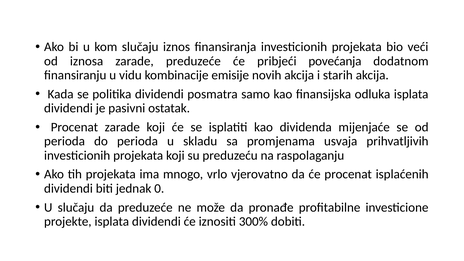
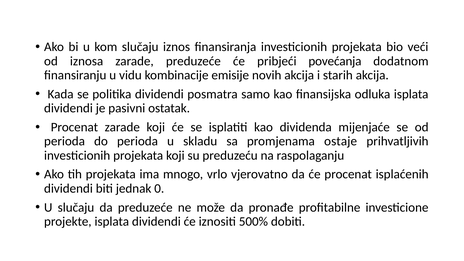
usvaja: usvaja -> ostaje
300%: 300% -> 500%
